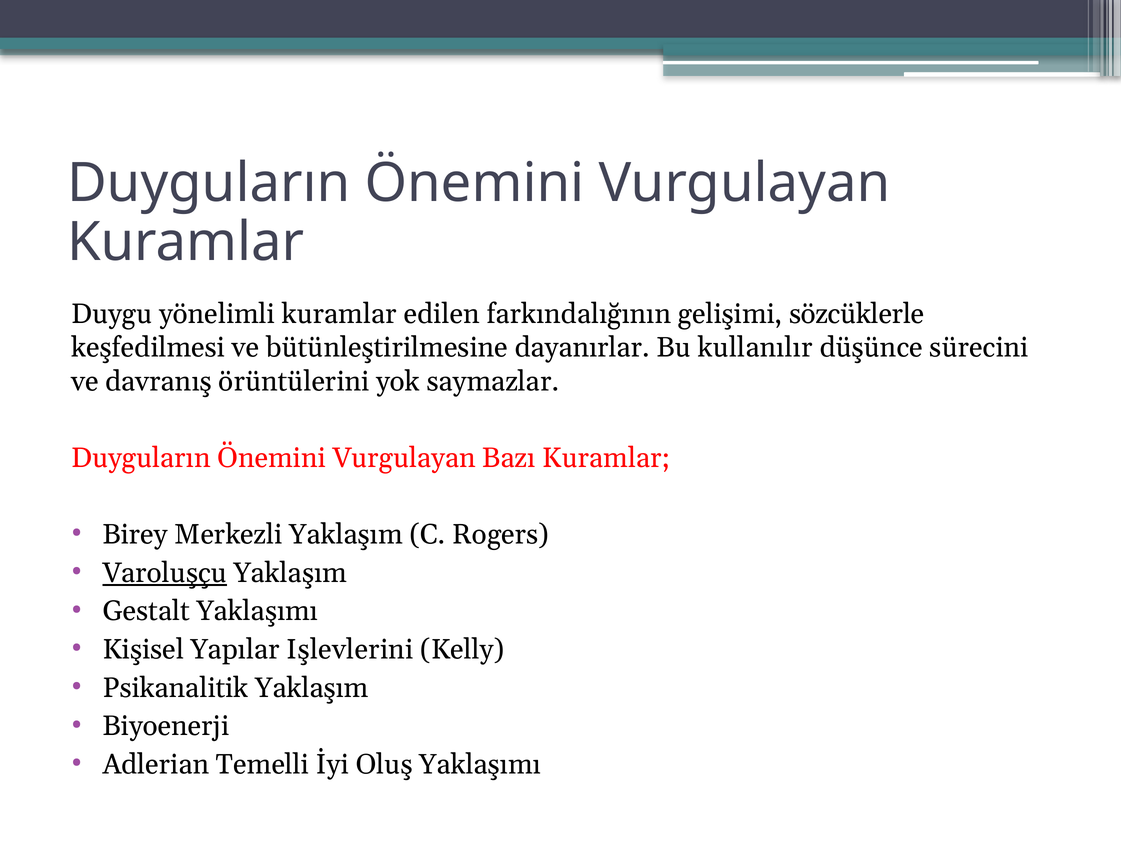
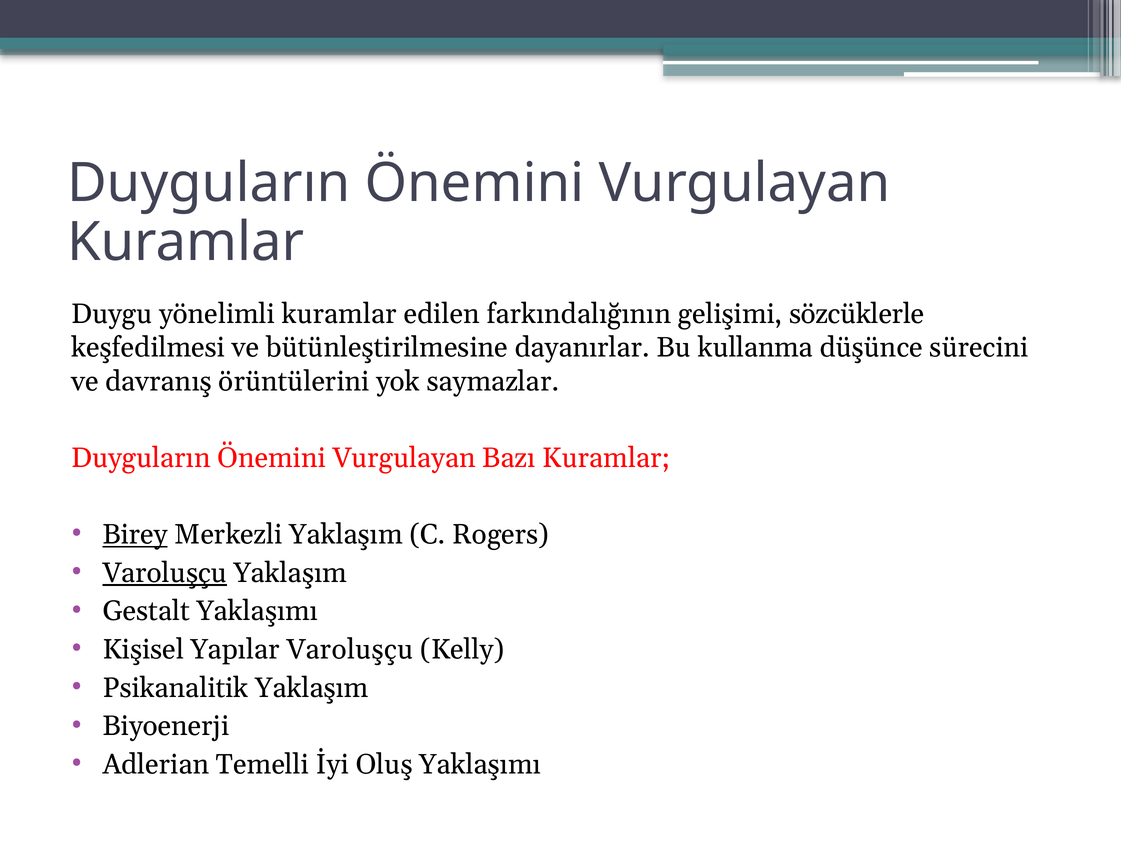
kullanılır: kullanılır -> kullanma
Birey underline: none -> present
Yapılar Işlevlerini: Işlevlerini -> Varoluşçu
